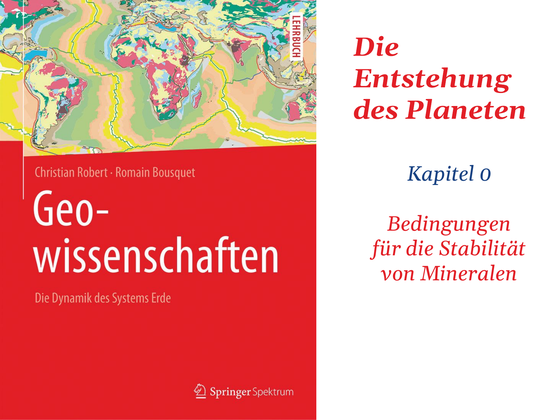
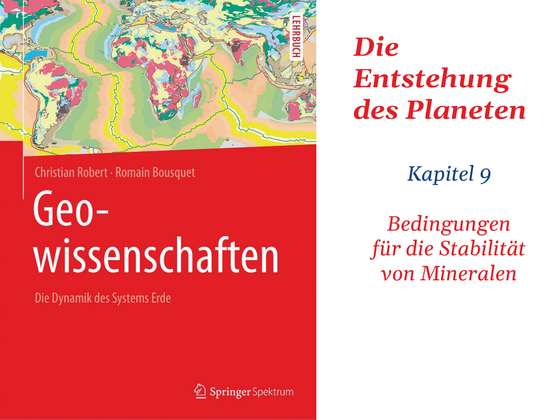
0: 0 -> 9
